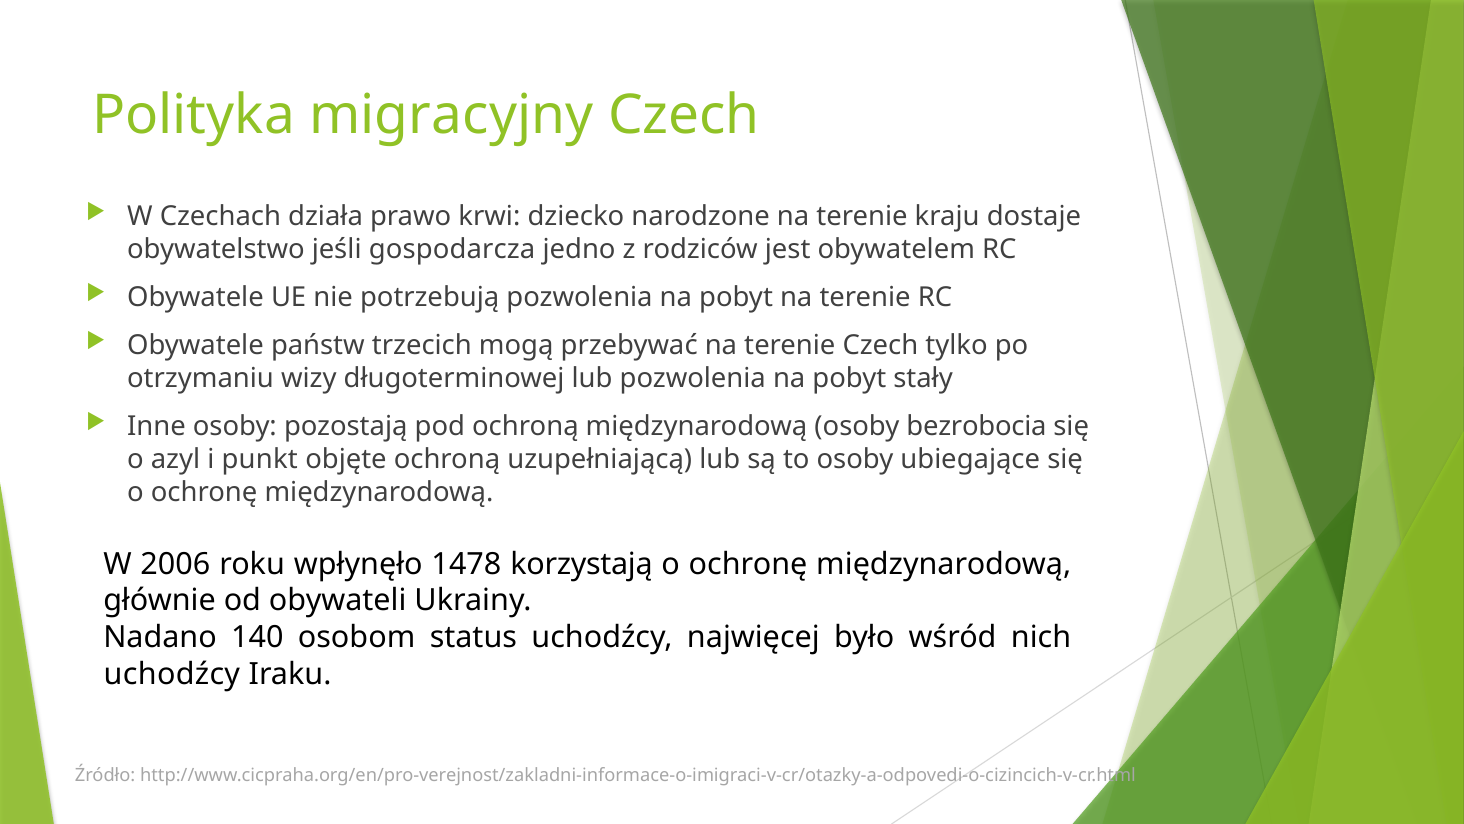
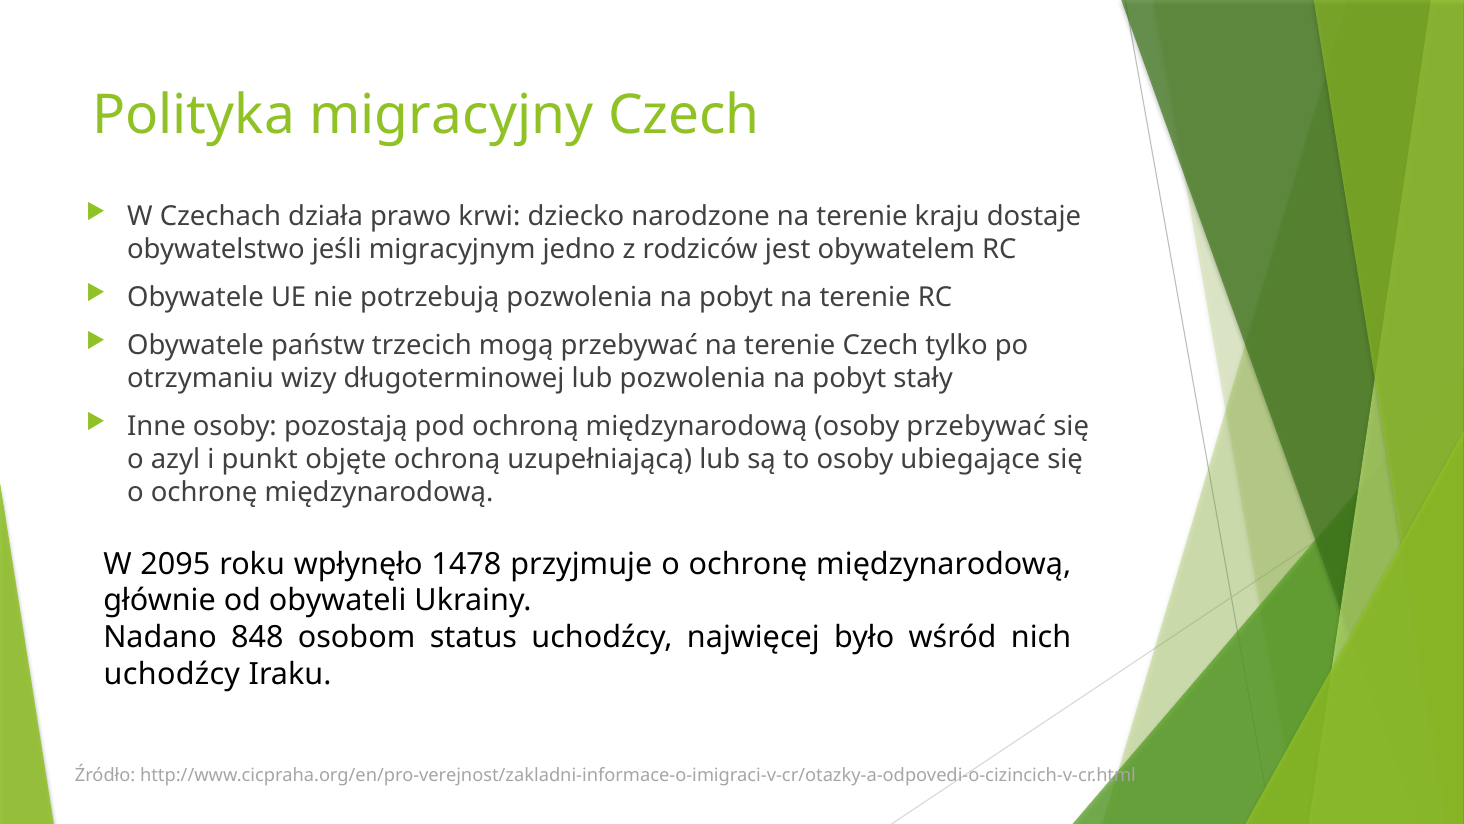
gospodarcza: gospodarcza -> migracyjnym
osoby bezrobocia: bezrobocia -> przebywać
2006: 2006 -> 2095
korzystają: korzystają -> przyjmuje
140: 140 -> 848
